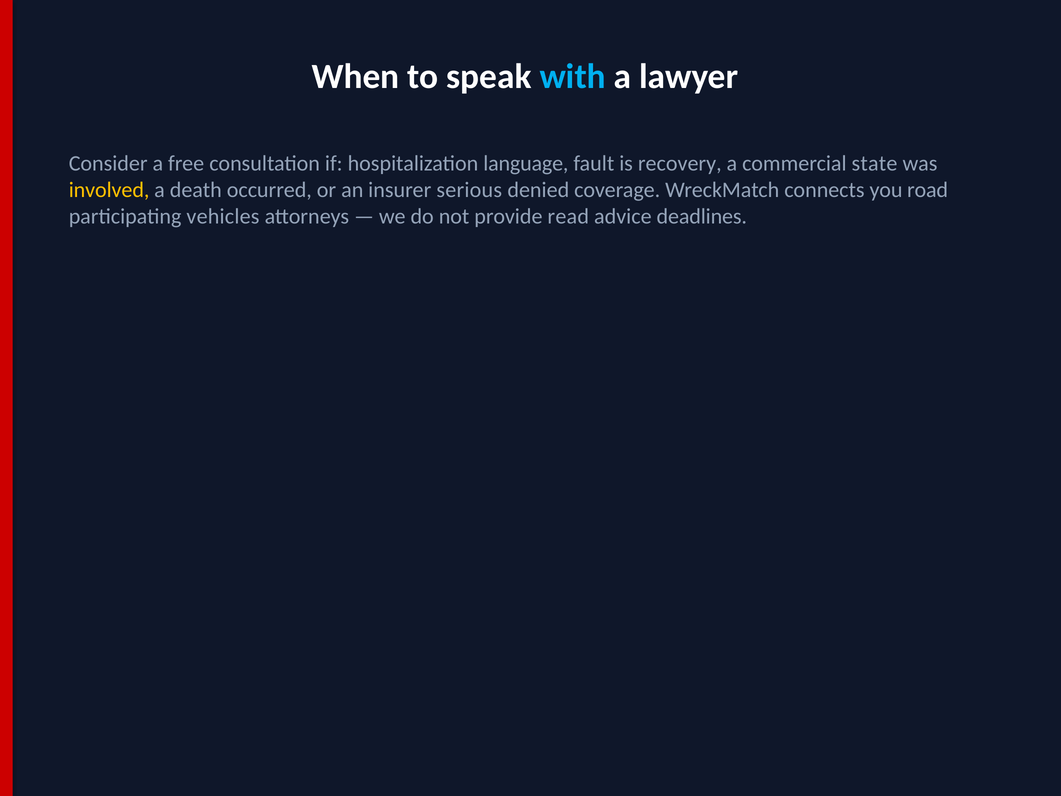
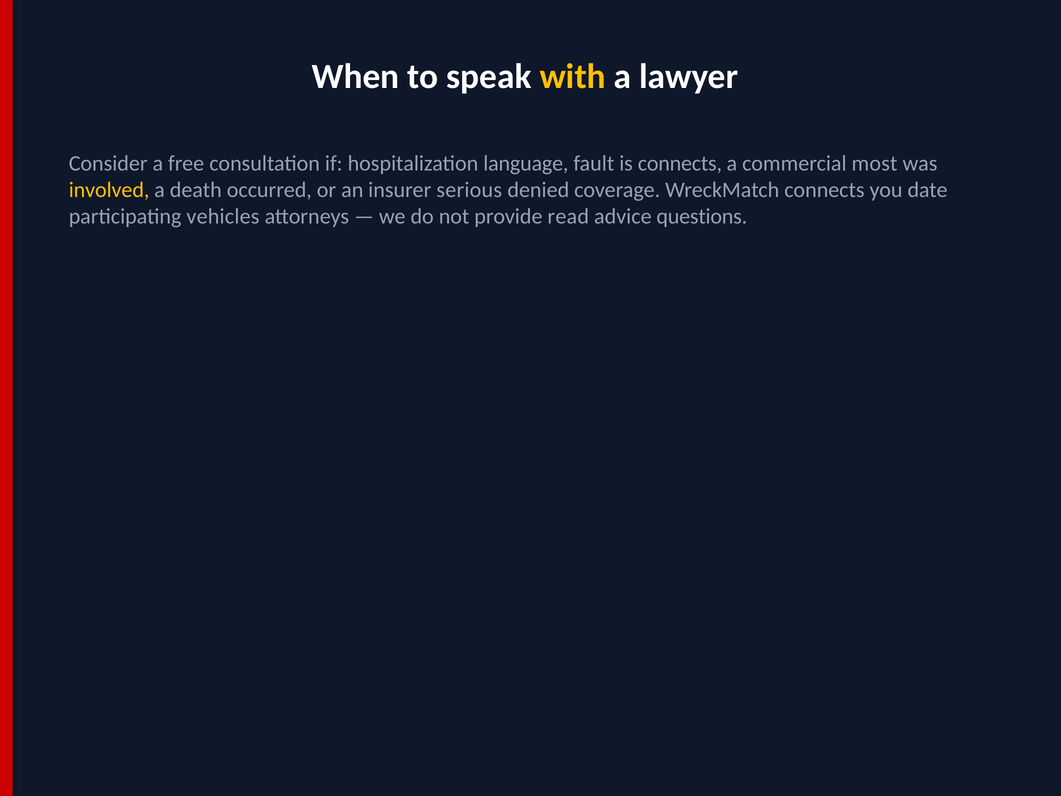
with colour: light blue -> yellow
is recovery: recovery -> connects
state: state -> most
road: road -> date
deadlines: deadlines -> questions
